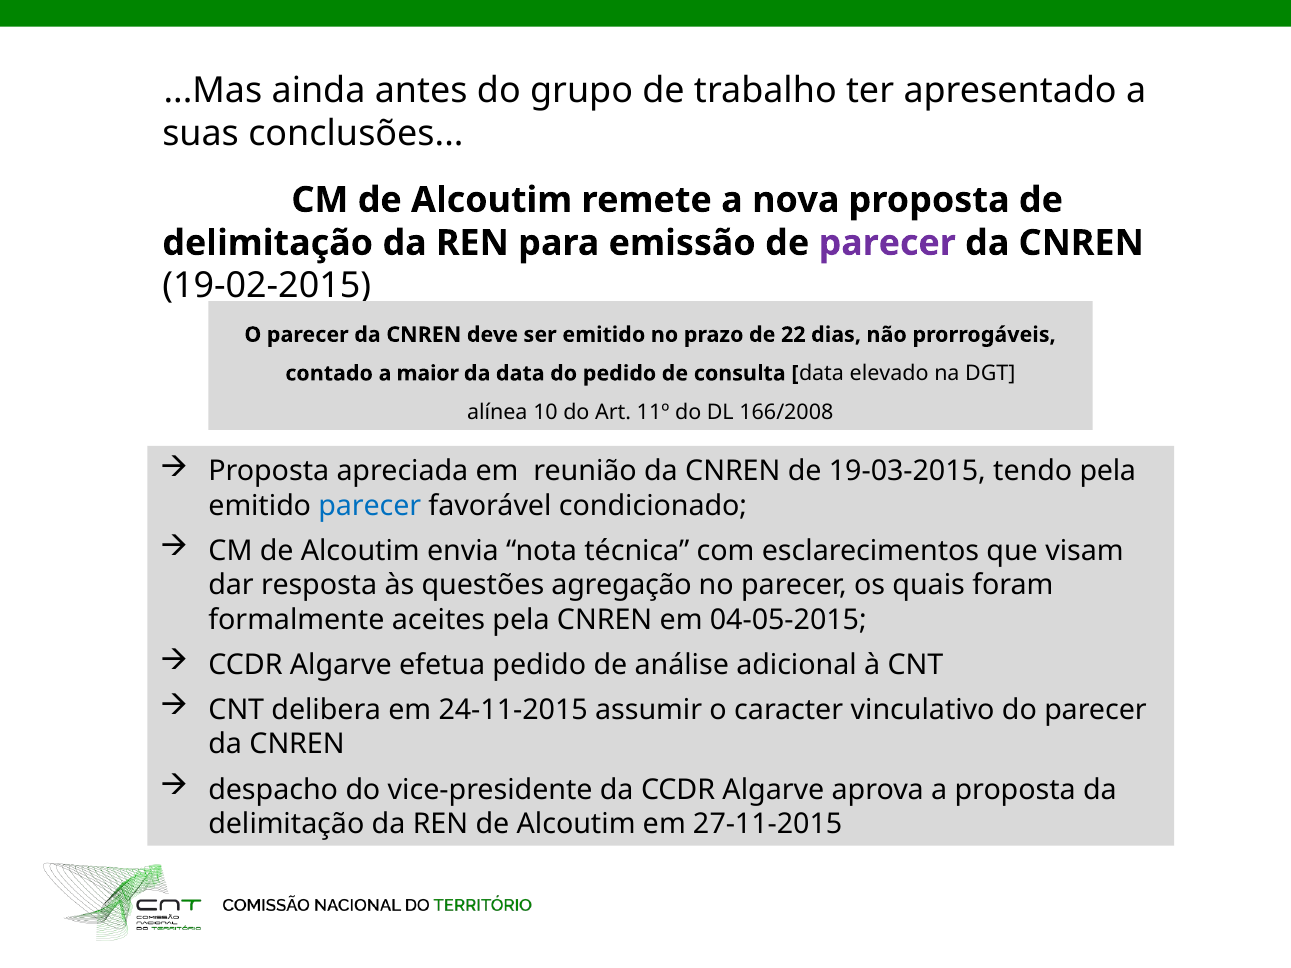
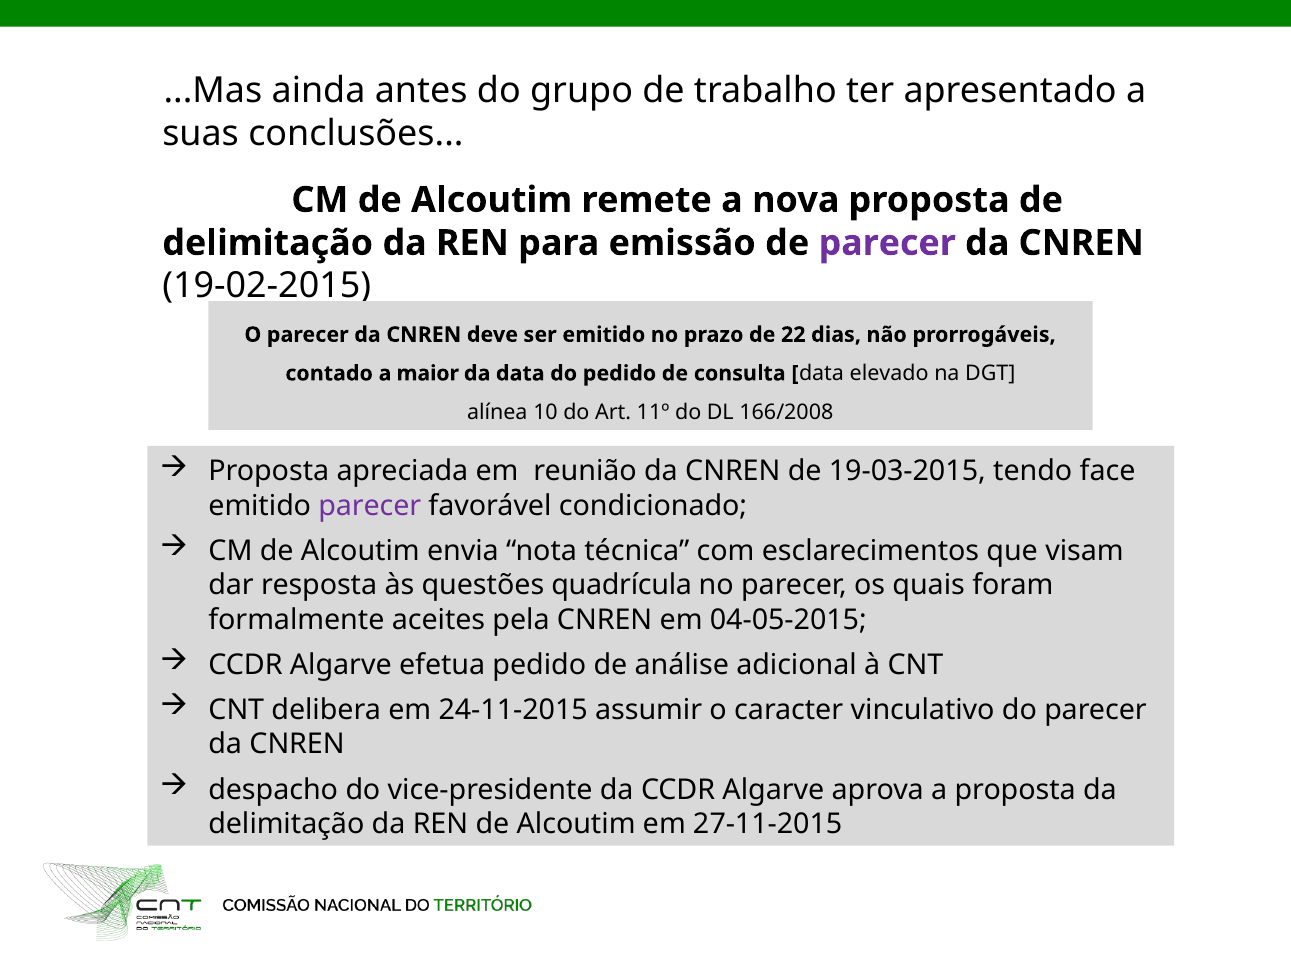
tendo pela: pela -> face
parecer at (370, 506) colour: blue -> purple
agregação: agregação -> quadrícula
